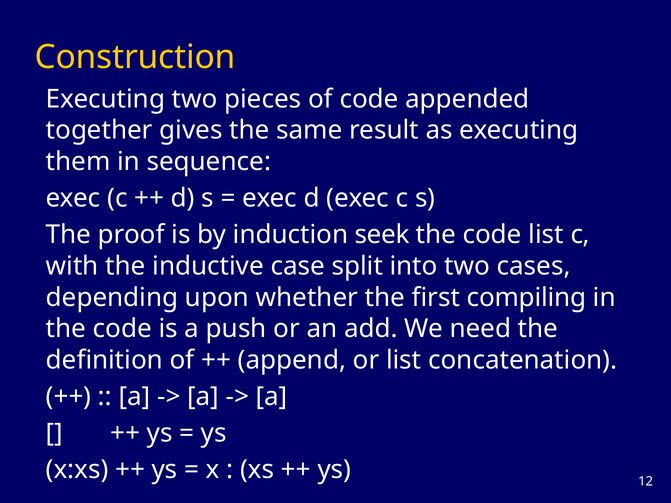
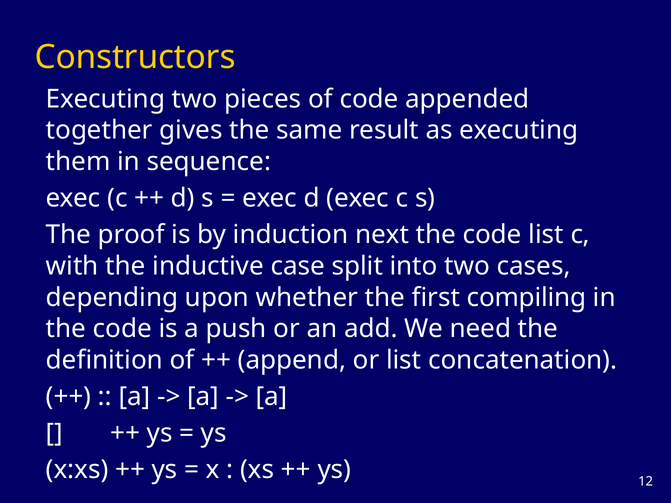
Construction: Construction -> Constructors
seek: seek -> next
